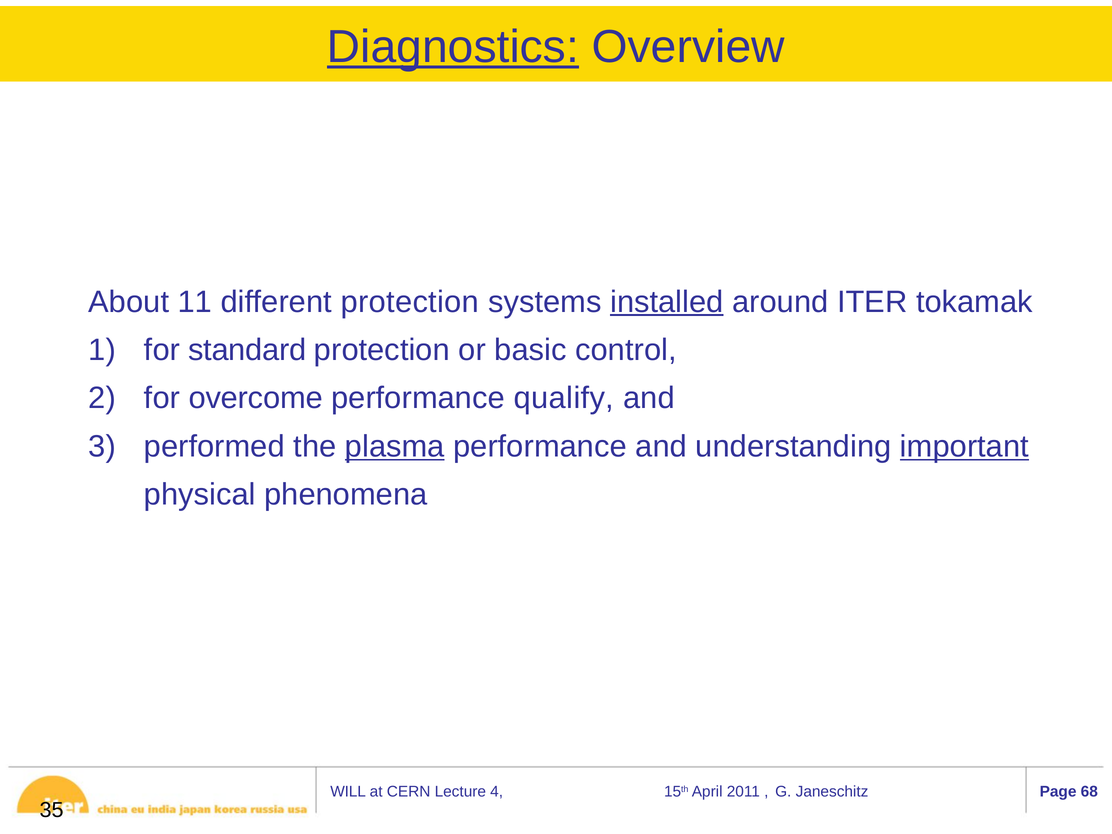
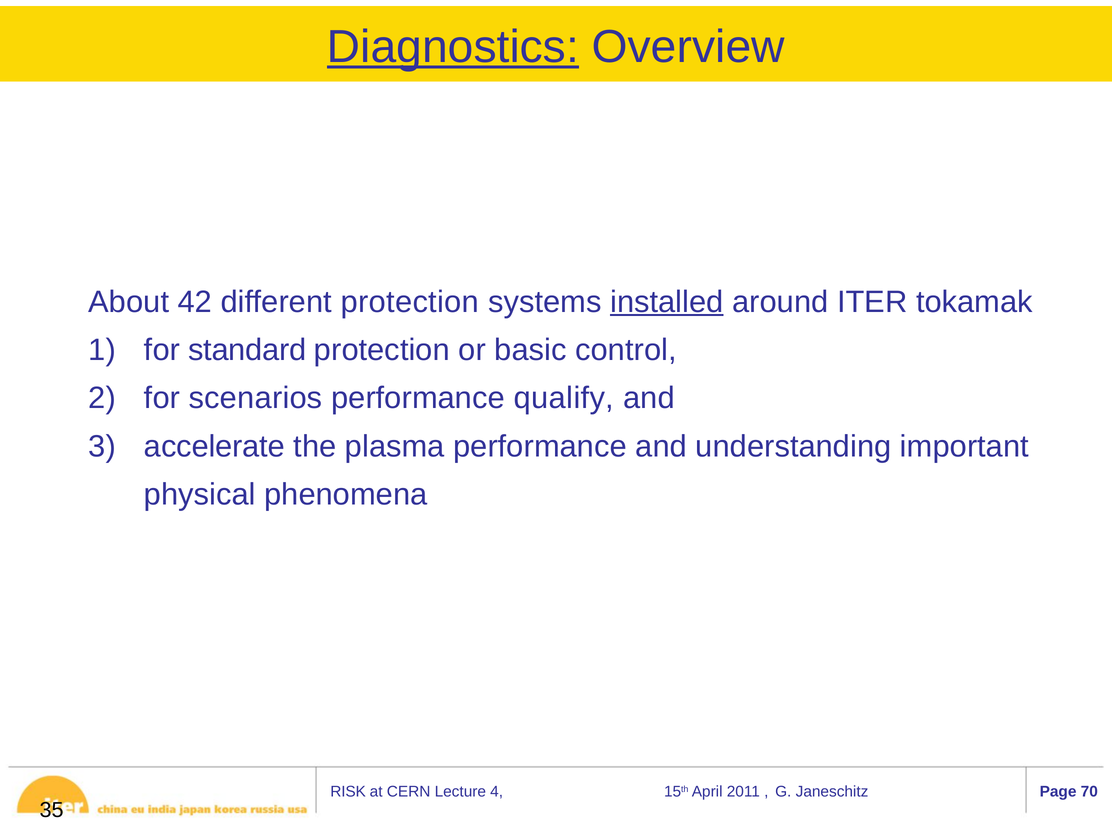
11: 11 -> 42
overcome: overcome -> scenarios
performed: performed -> accelerate
plasma underline: present -> none
important underline: present -> none
WILL: WILL -> RISK
68: 68 -> 70
